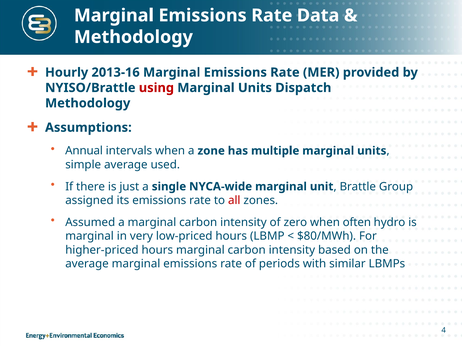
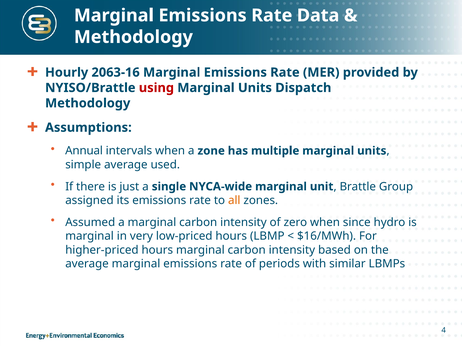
2013-16: 2013-16 -> 2063-16
all colour: red -> orange
often: often -> since
$80/MWh: $80/MWh -> $16/MWh
